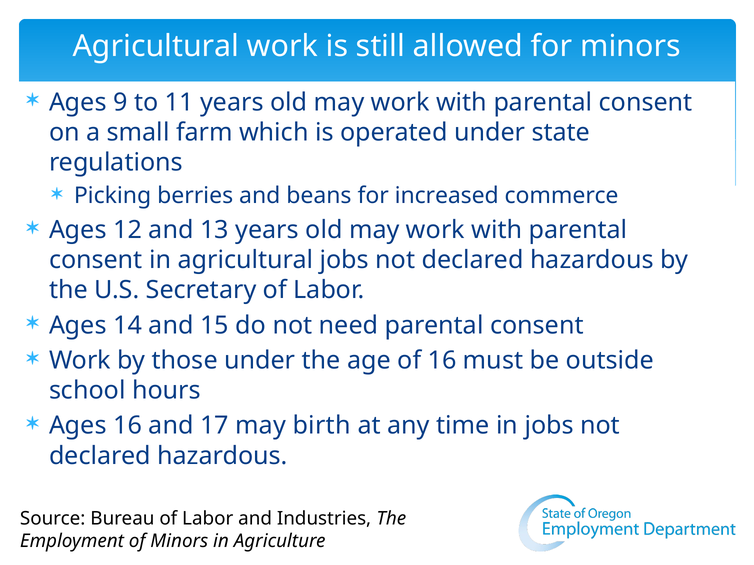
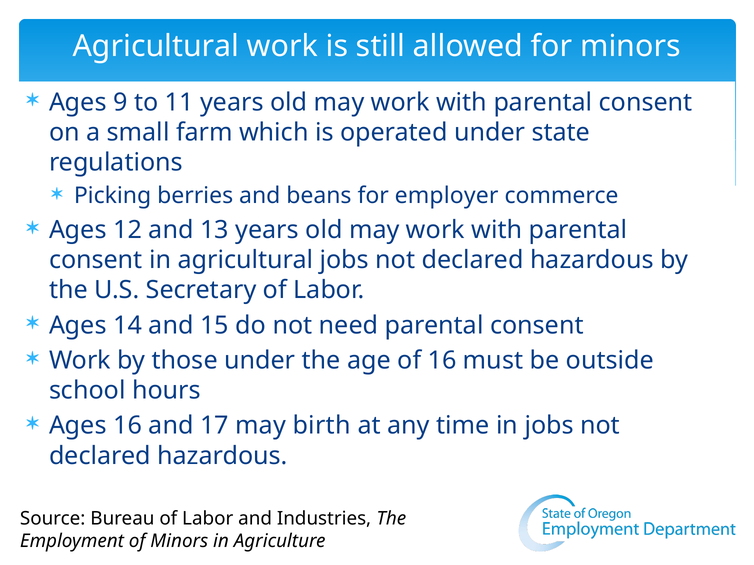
increased: increased -> employer
